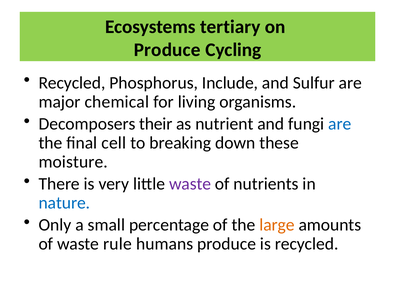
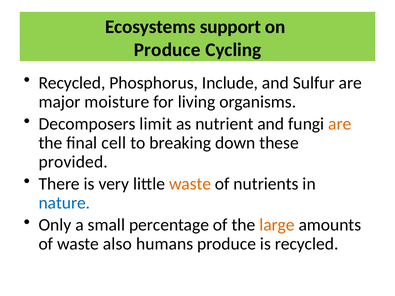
tertiary: tertiary -> support
chemical: chemical -> moisture
their: their -> limit
are at (340, 124) colour: blue -> orange
moisture: moisture -> provided
waste at (190, 184) colour: purple -> orange
rule: rule -> also
